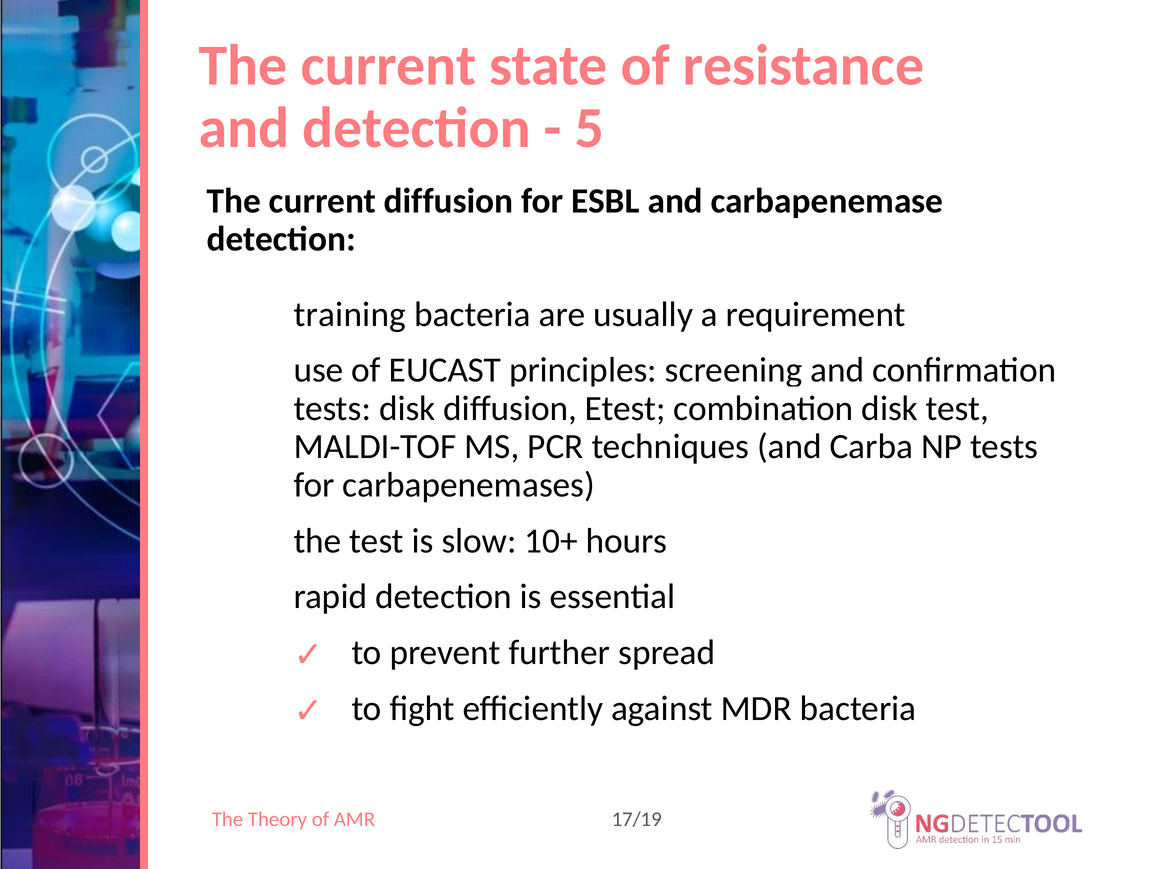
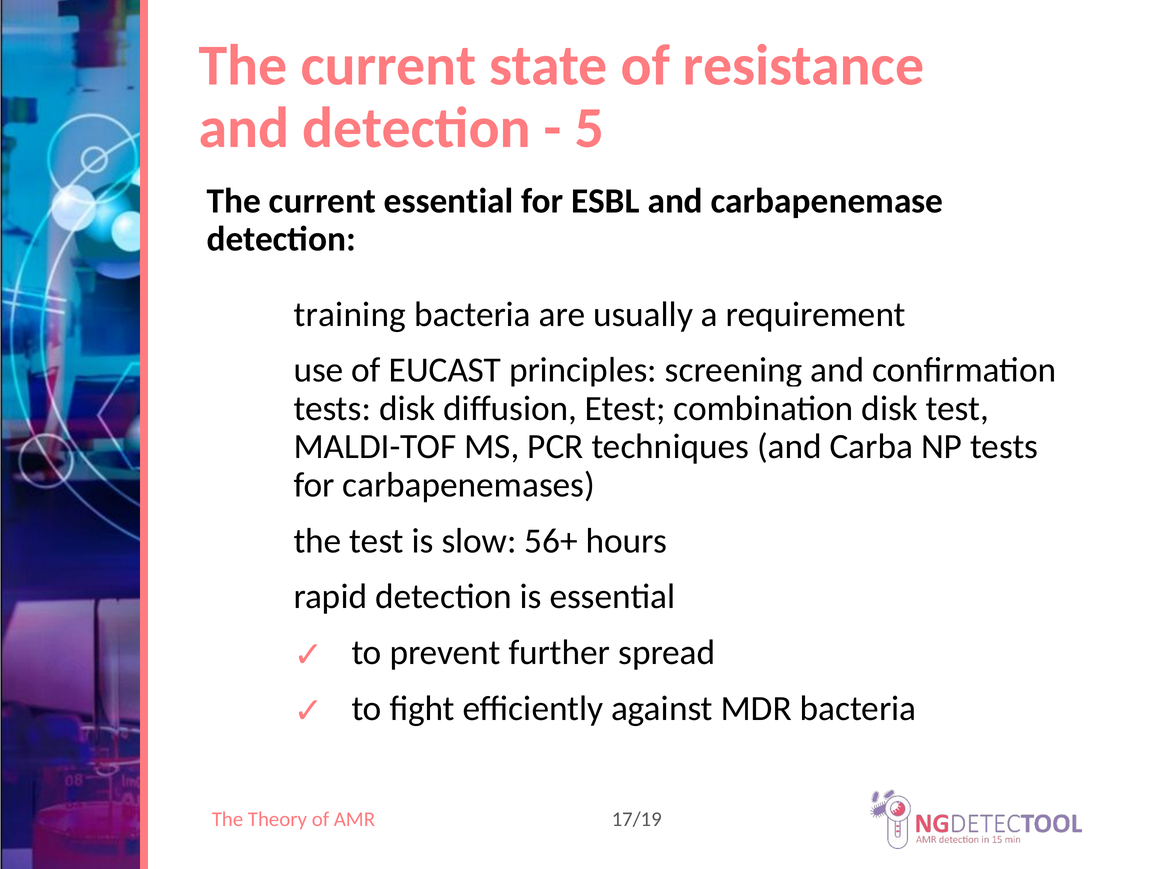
diffusion at (449, 201): diffusion -> essential
10+: 10+ -> 56+
